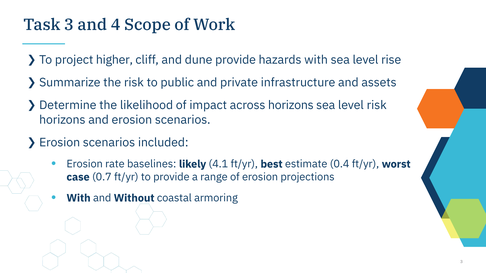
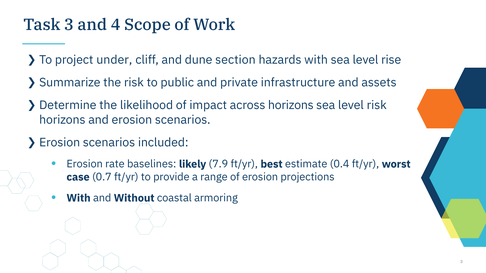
higher: higher -> under
dune provide: provide -> section
4.1: 4.1 -> 7.9
